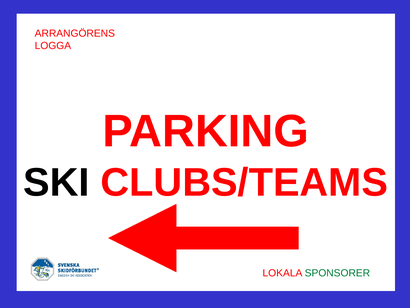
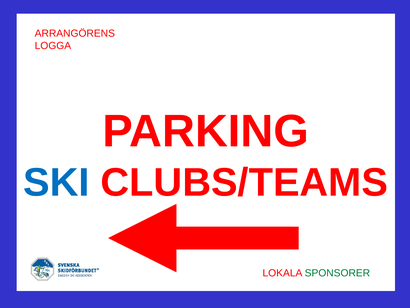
SKI colour: black -> blue
